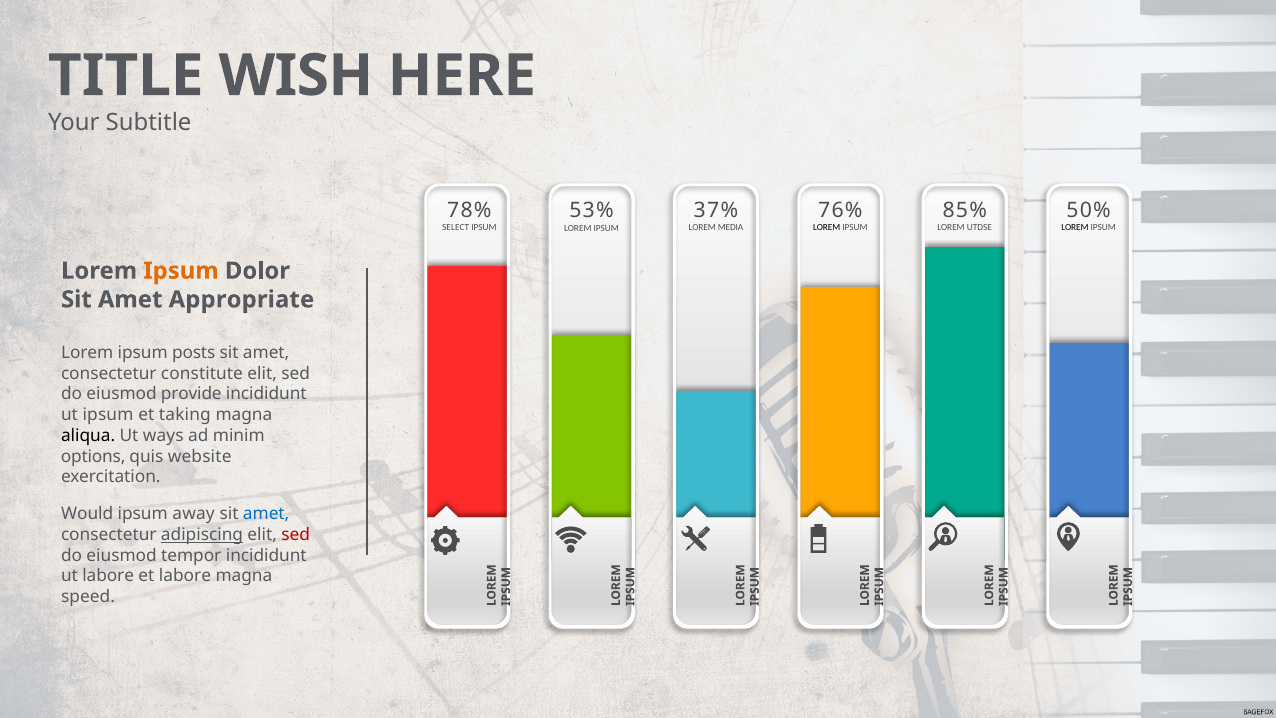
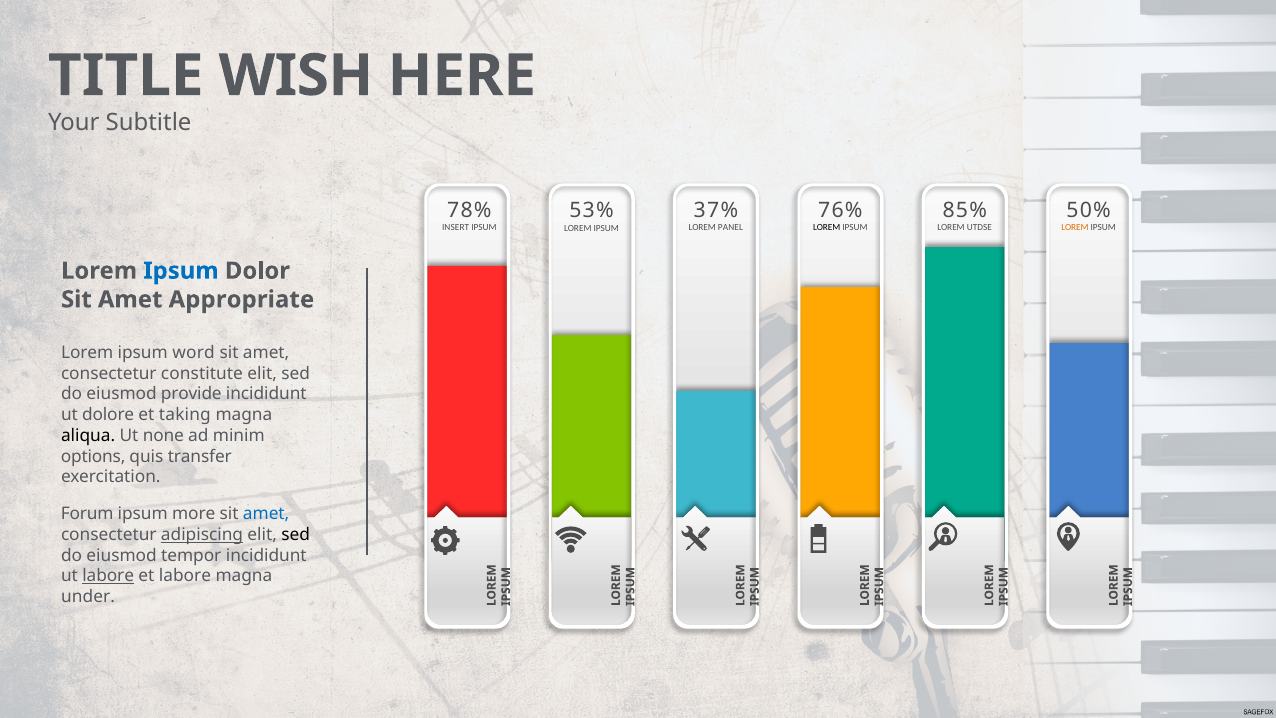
SELECT: SELECT -> INSERT
MEDIA: MEDIA -> PANEL
LOREM at (1075, 228) colour: black -> orange
Ipsum at (181, 271) colour: orange -> blue
posts: posts -> word
ut ipsum: ipsum -> dolore
ways: ways -> none
website: website -> transfer
Would: Would -> Forum
away: away -> more
sed at (296, 534) colour: red -> black
labore at (108, 576) underline: none -> present
speed: speed -> under
